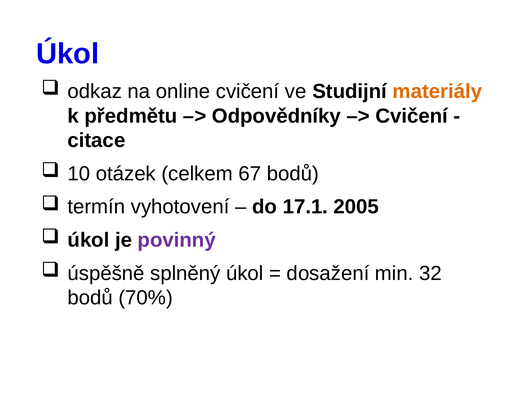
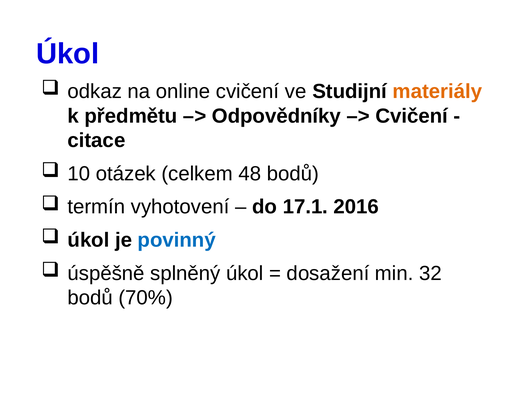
67: 67 -> 48
2005: 2005 -> 2016
povinný colour: purple -> blue
